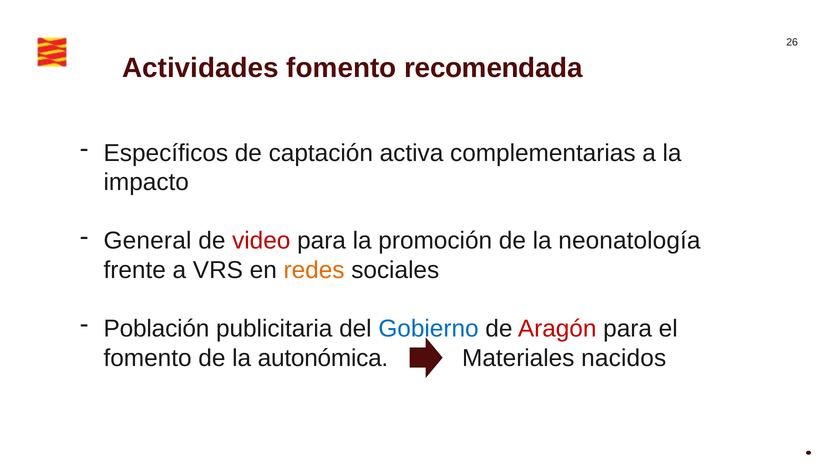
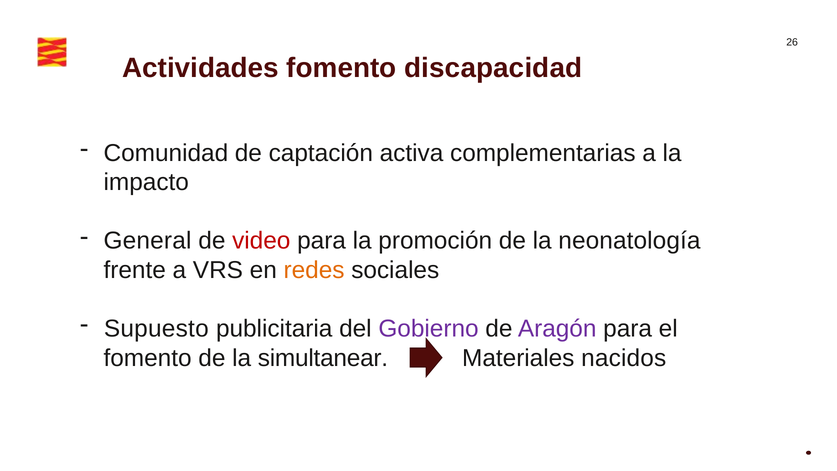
recomendada: recomendada -> discapacidad
Específicos: Específicos -> Comunidad
Población: Población -> Supuesto
Gobierno colour: blue -> purple
Aragón colour: red -> purple
autonómica: autonómica -> simultanear
